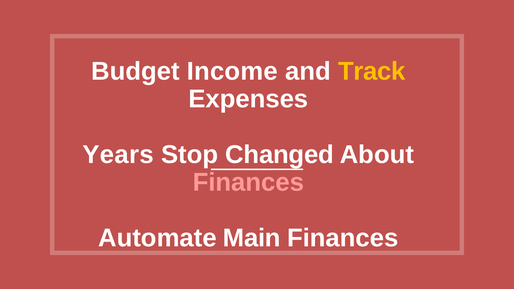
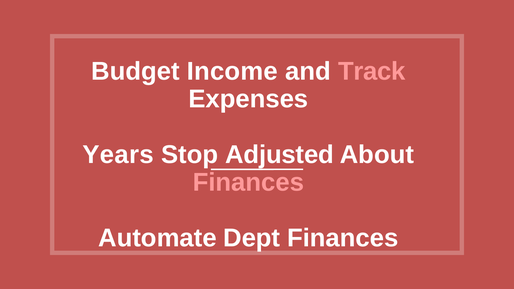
Track colour: yellow -> pink
Changed: Changed -> Adjusted
Main: Main -> Dept
